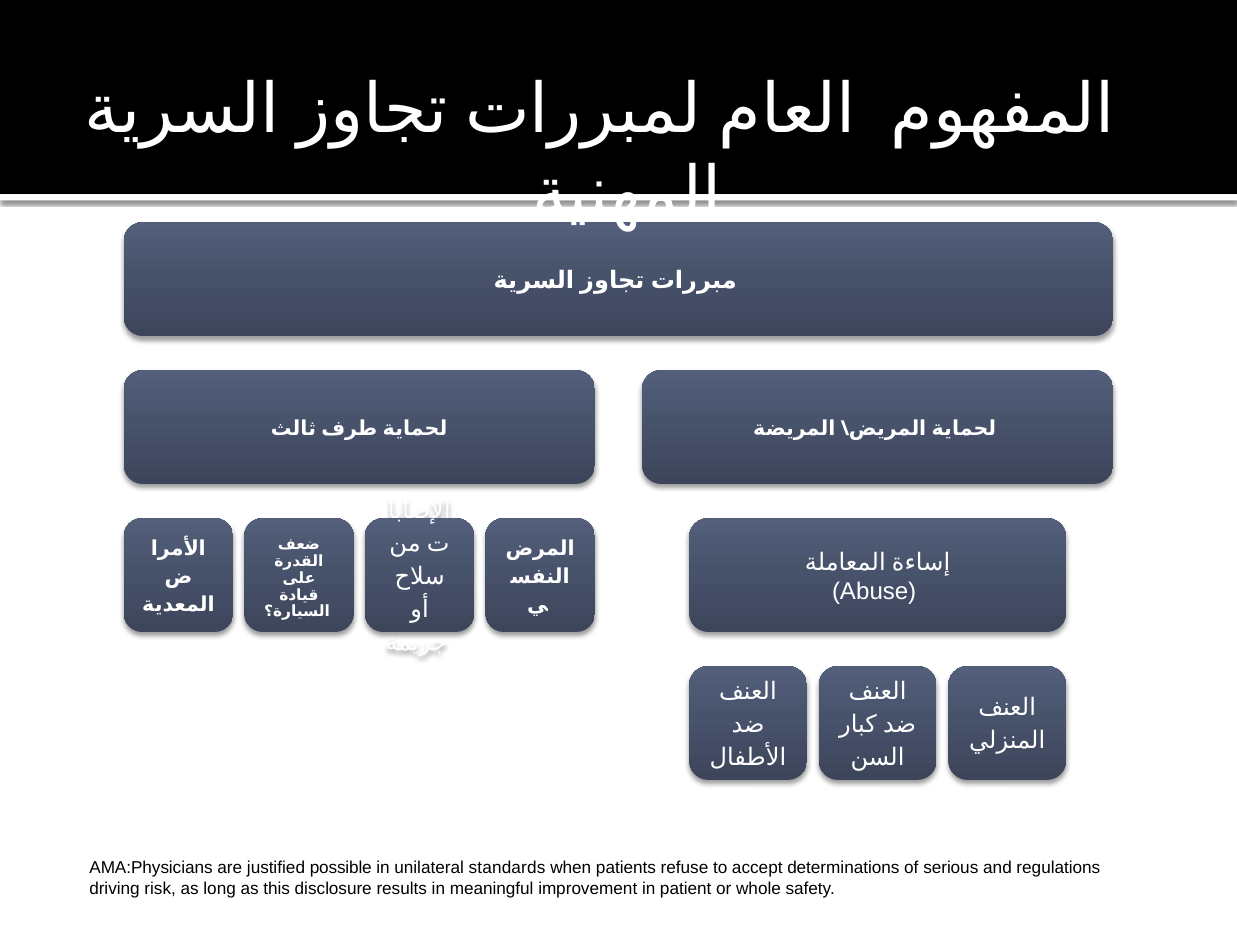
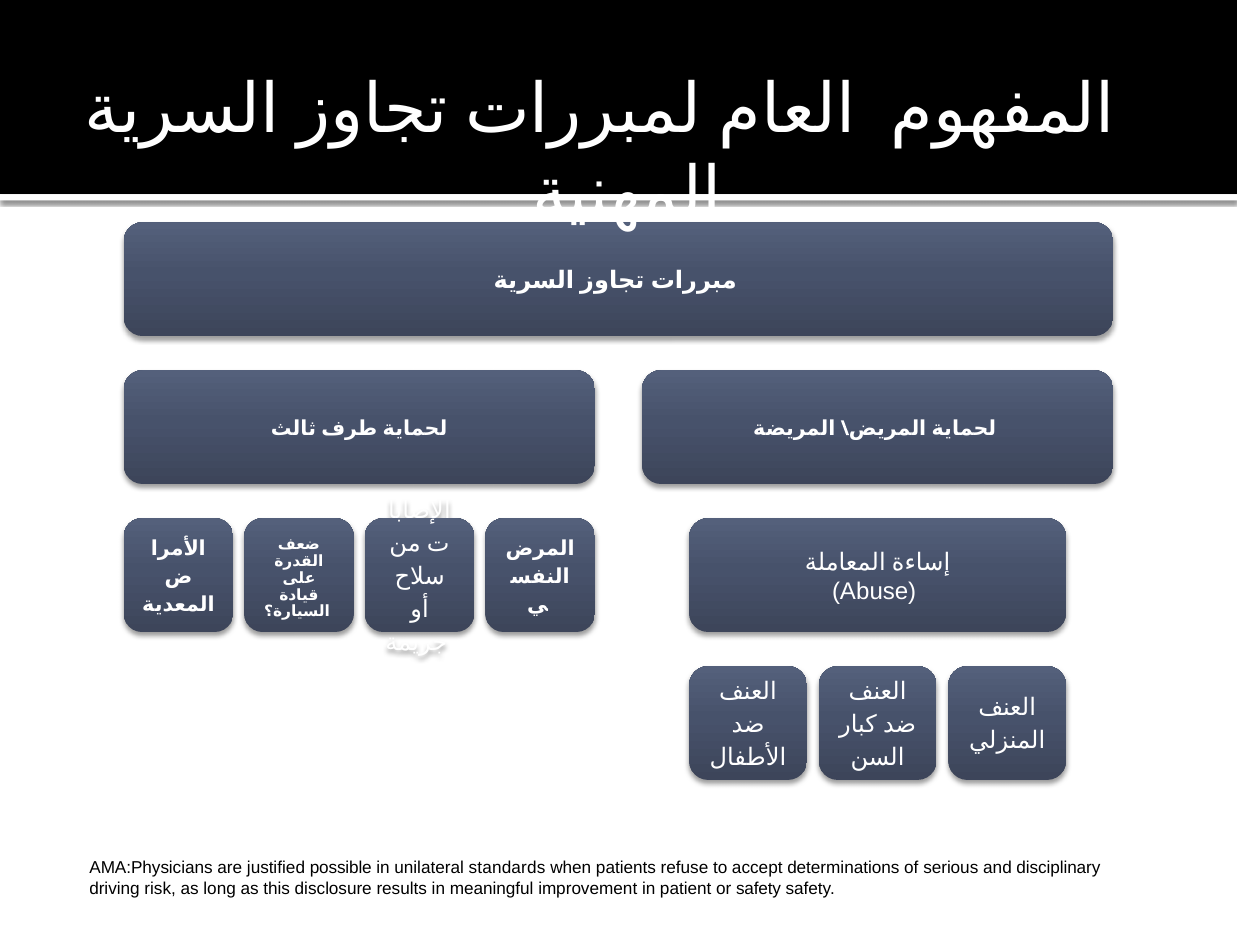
regulations: regulations -> disciplinary
or whole: whole -> safety
